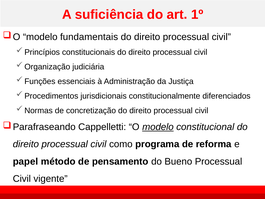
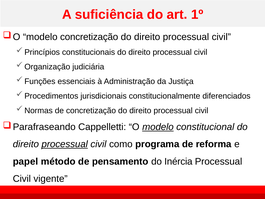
modelo fundamentais: fundamentais -> concretização
processual at (65, 144) underline: none -> present
Bueno: Bueno -> Inércia
